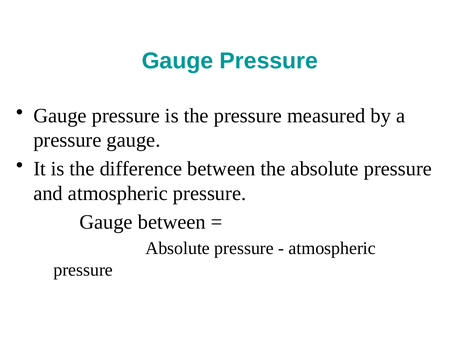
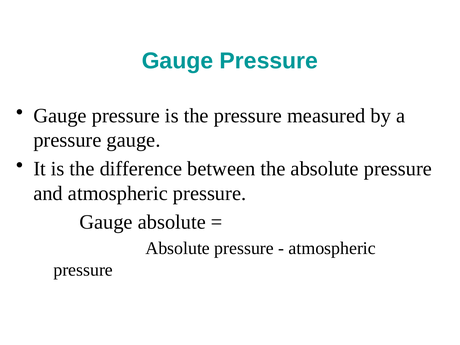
Gauge between: between -> absolute
